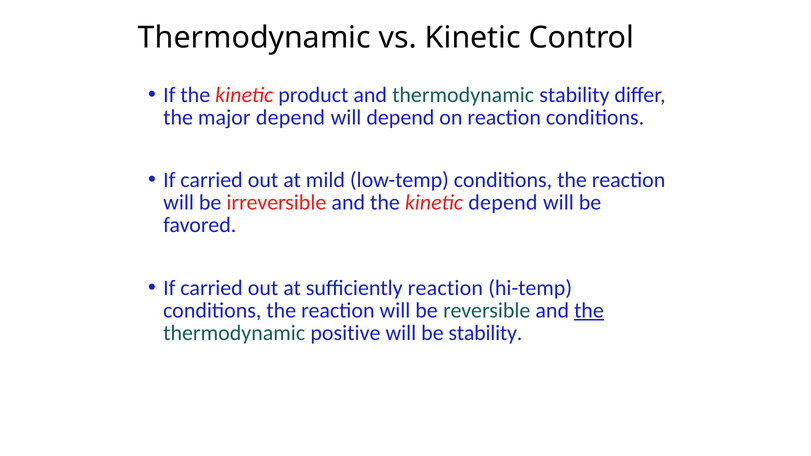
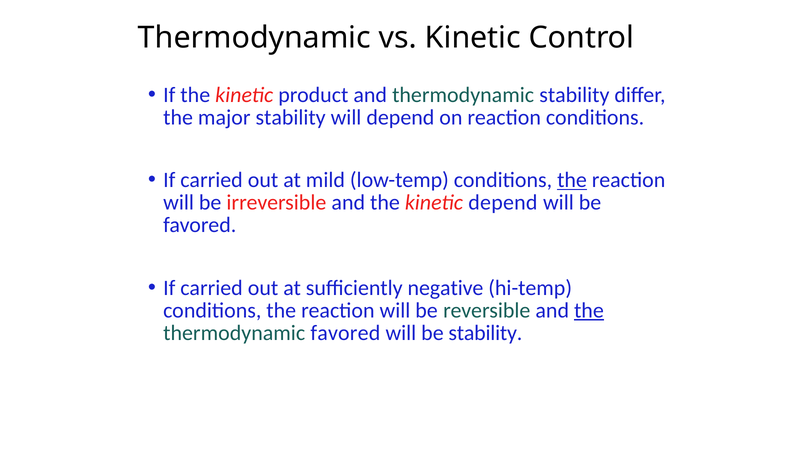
major depend: depend -> stability
the at (572, 180) underline: none -> present
sufficiently reaction: reaction -> negative
thermodynamic positive: positive -> favored
